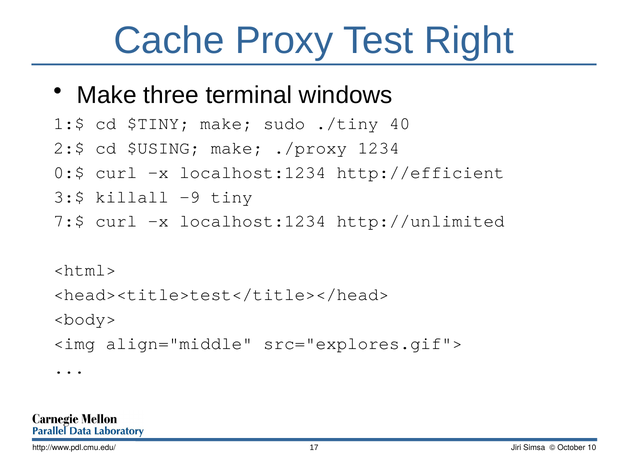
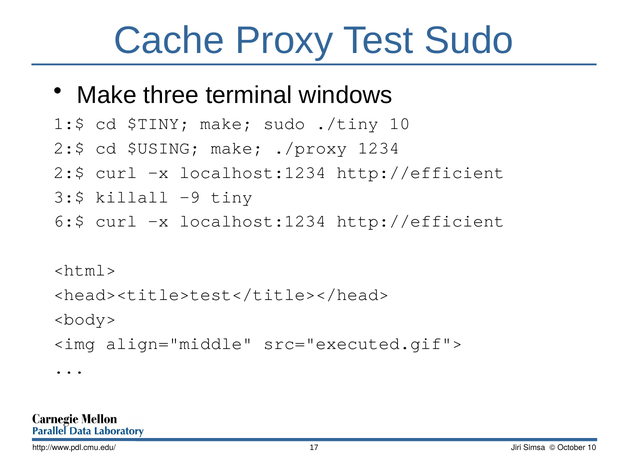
Test Right: Right -> Sudo
./tiny 40: 40 -> 10
0:$ at (69, 172): 0:$ -> 2:$
7:$: 7:$ -> 6:$
http://unlimited at (421, 221): http://unlimited -> http://efficient
src="explores.gif">: src="explores.gif"> -> src="executed.gif">
